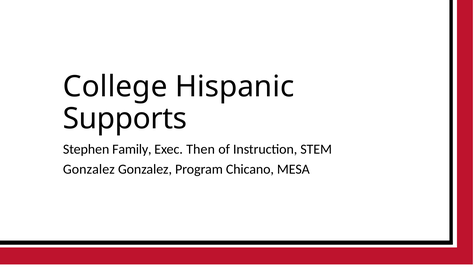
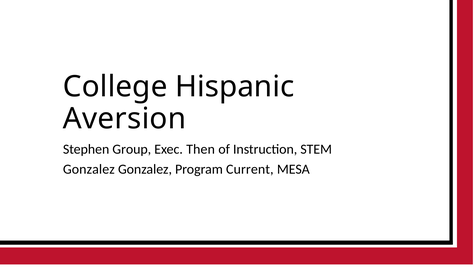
Supports: Supports -> Aversion
Family: Family -> Group
Chicano: Chicano -> Current
